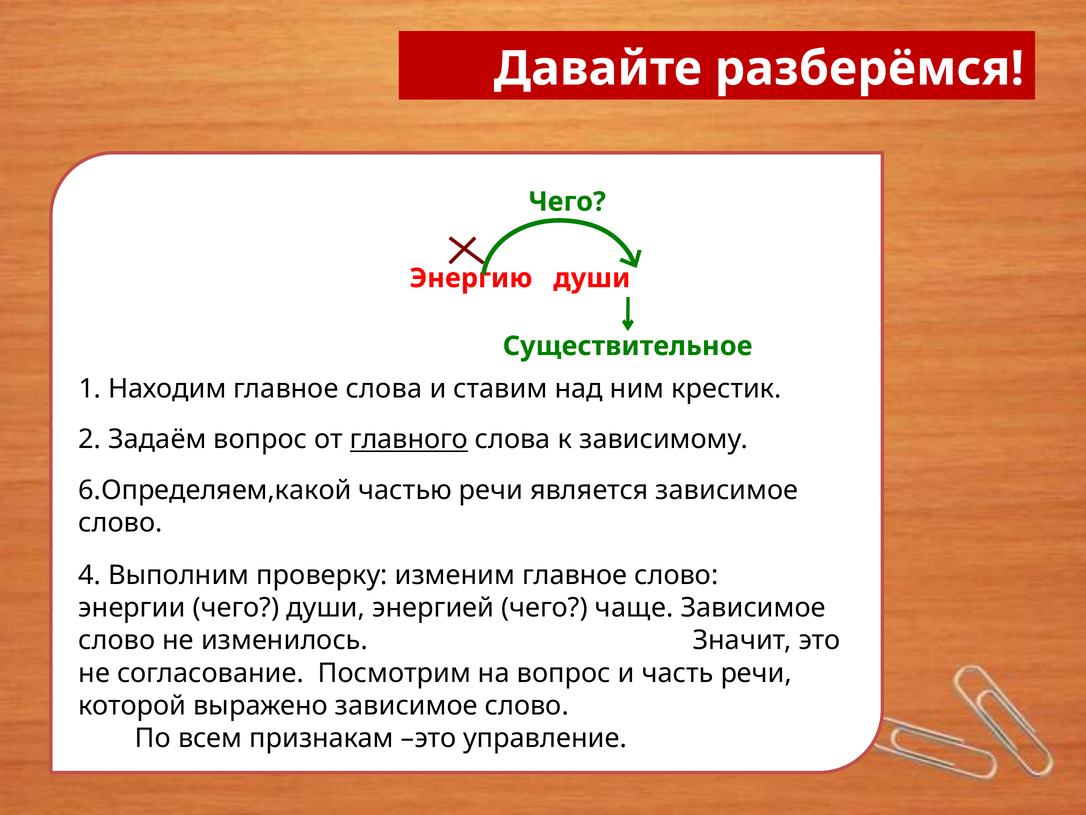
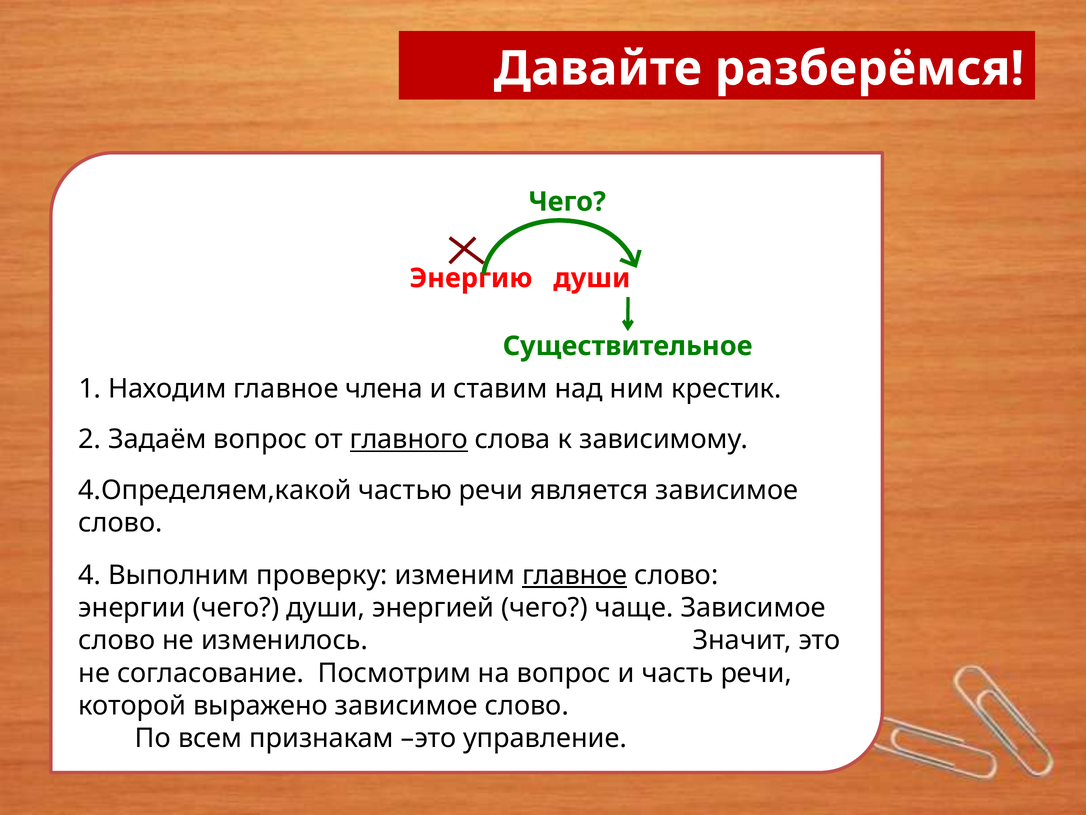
главное слова: слова -> члена
6.Определяем,какой: 6.Определяем,какой -> 4.Определяем,какой
главное at (575, 575) underline: none -> present
